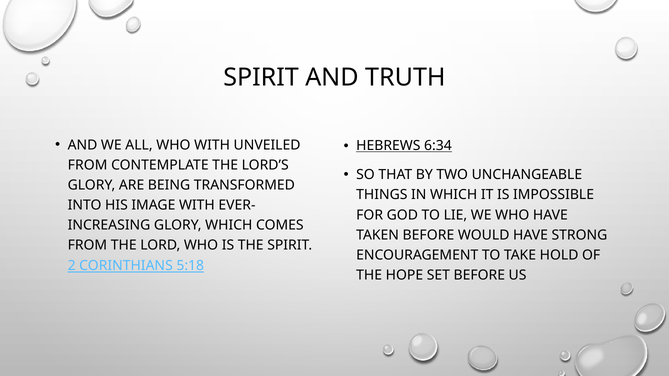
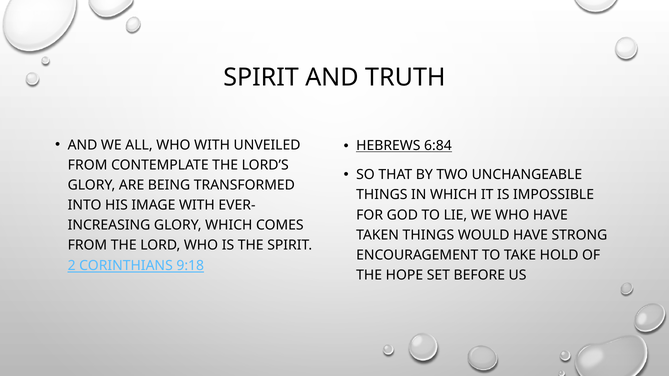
6:34: 6:34 -> 6:84
TAKEN BEFORE: BEFORE -> THINGS
5:18: 5:18 -> 9:18
